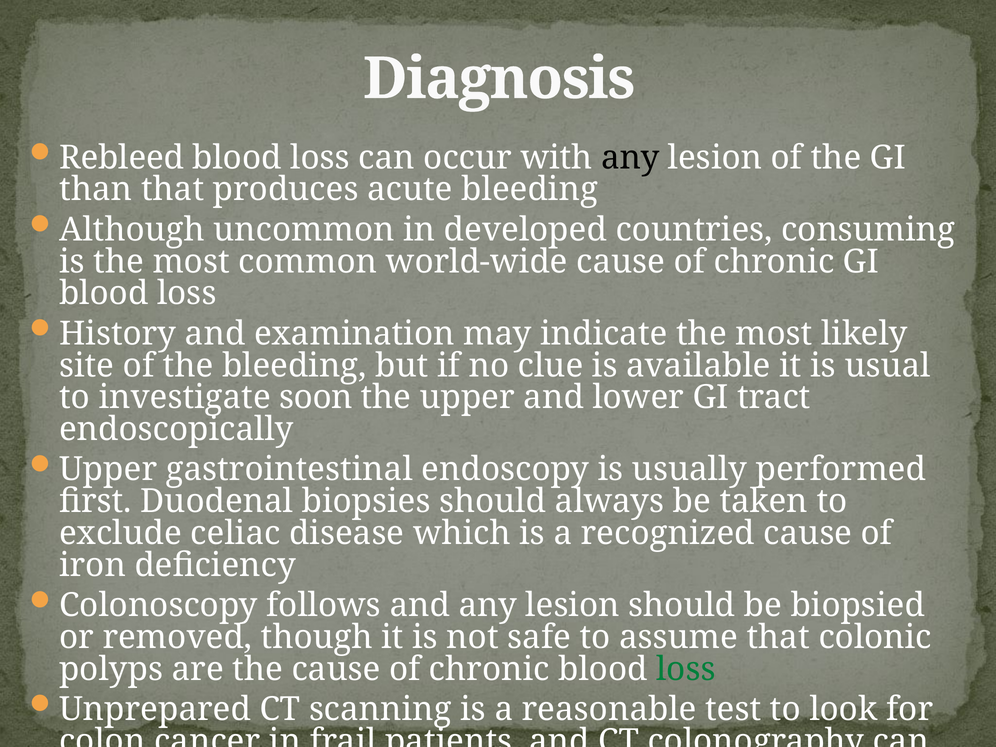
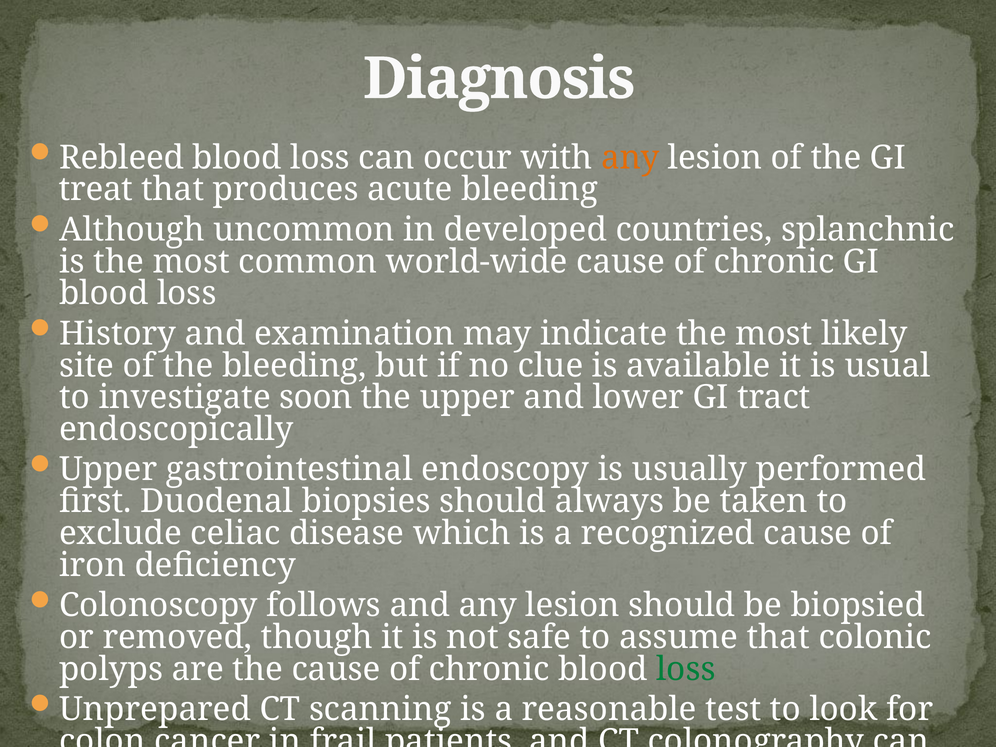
any at (630, 158) colour: black -> orange
than: than -> treat
consuming: consuming -> splanchnic
